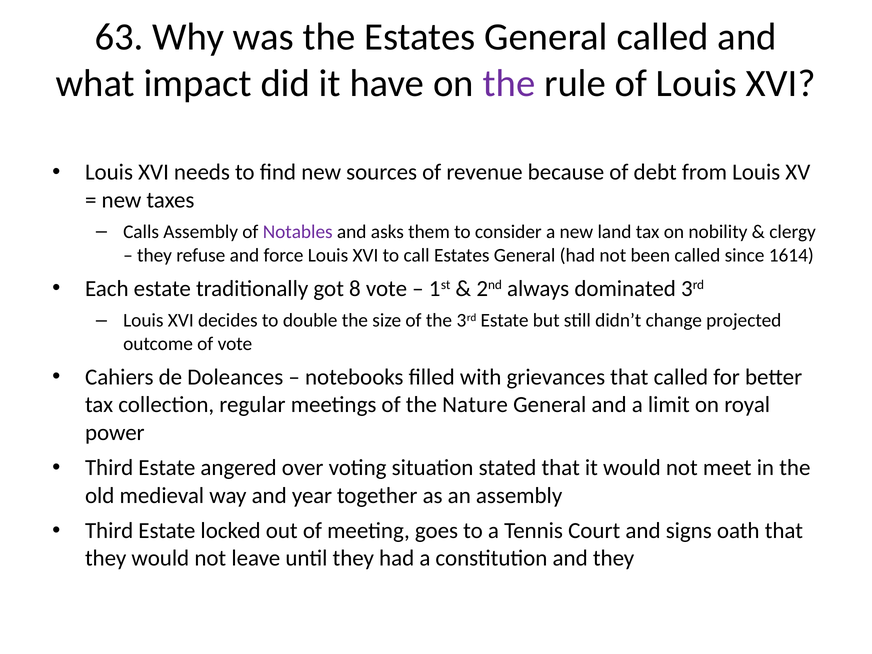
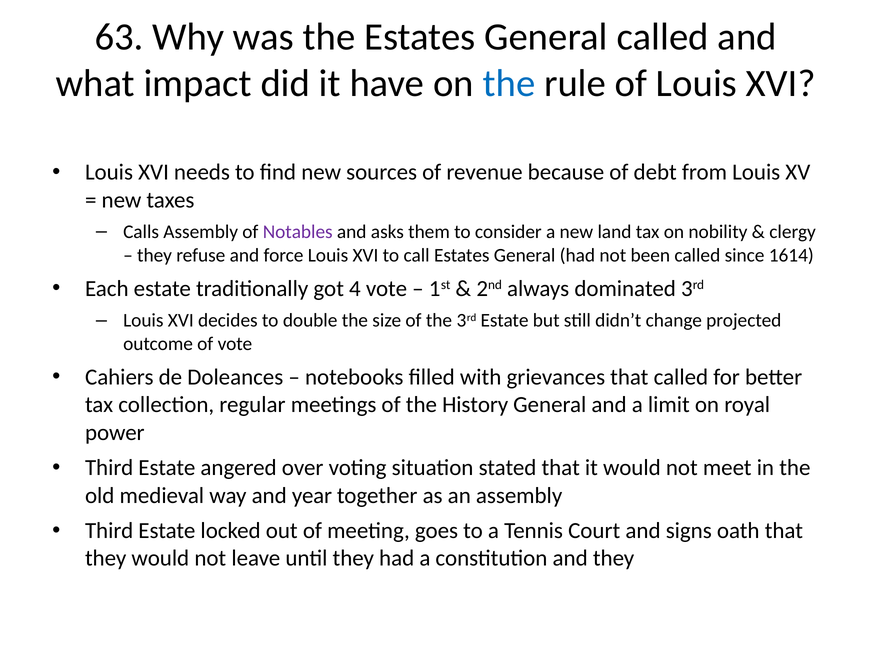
the at (509, 83) colour: purple -> blue
8: 8 -> 4
Nature: Nature -> History
